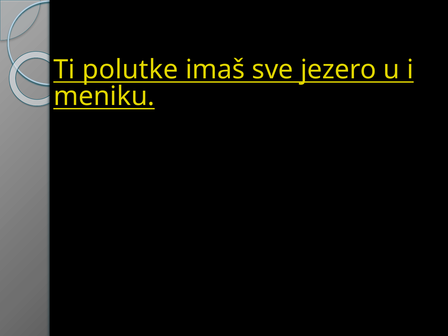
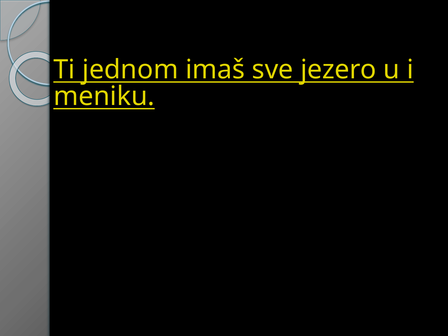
polutke: polutke -> jednom
